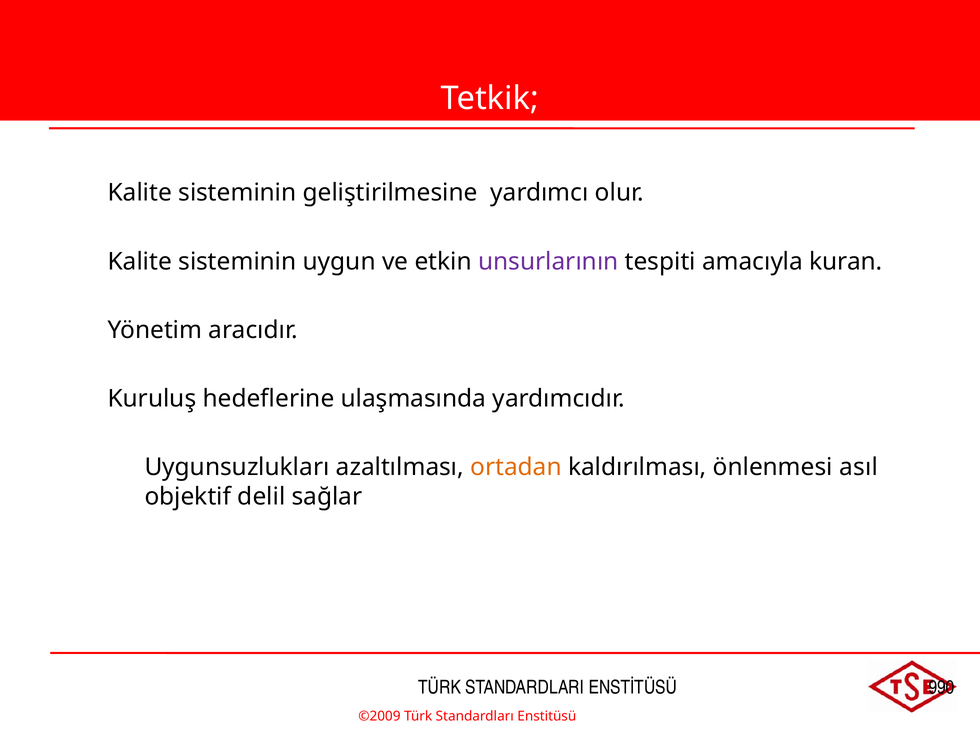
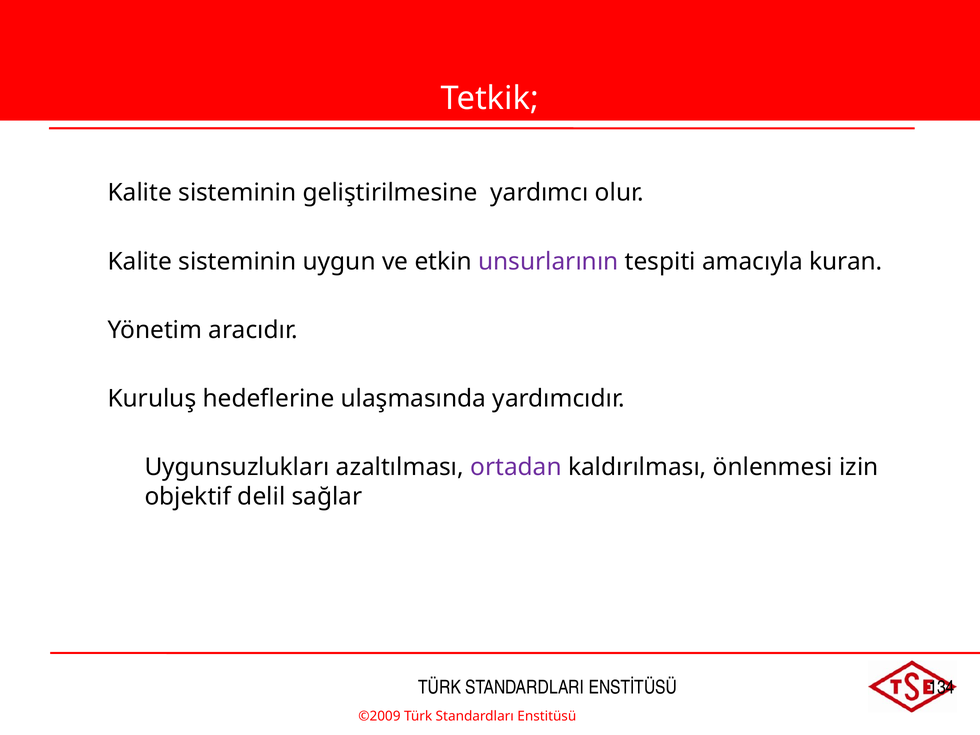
ortadan colour: orange -> purple
asıl: asıl -> izin
990: 990 -> 134
